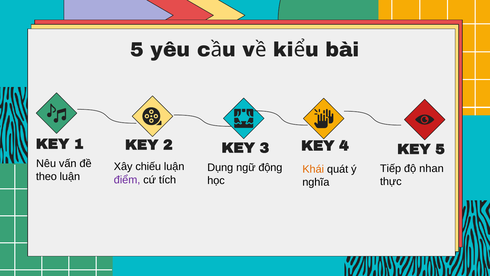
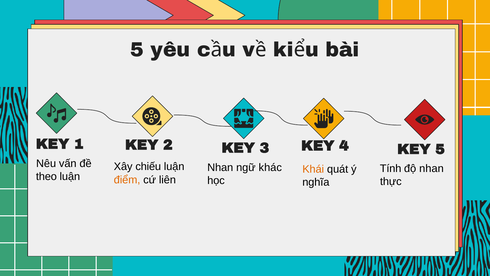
Dụng at (220, 167): Dụng -> Nhan
động: động -> khác
Tiếp: Tiếp -> Tính
điểm colour: purple -> orange
tích: tích -> liên
